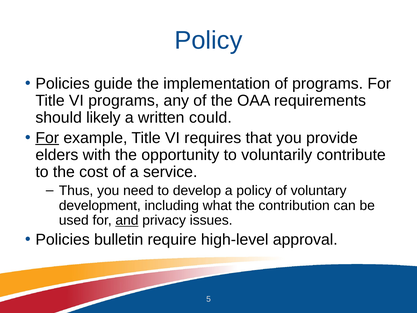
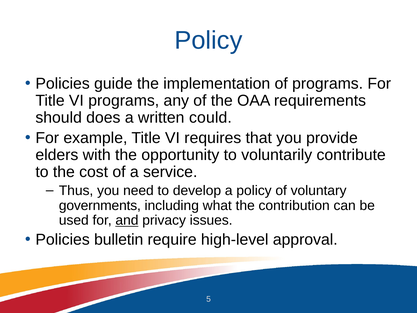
likely: likely -> does
For at (47, 138) underline: present -> none
development: development -> governments
